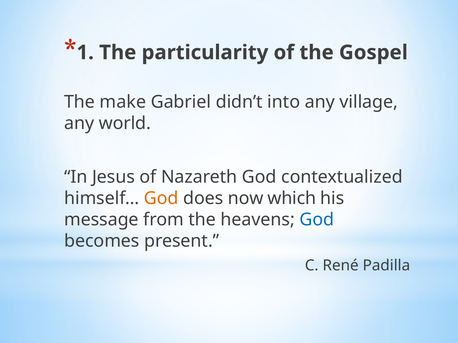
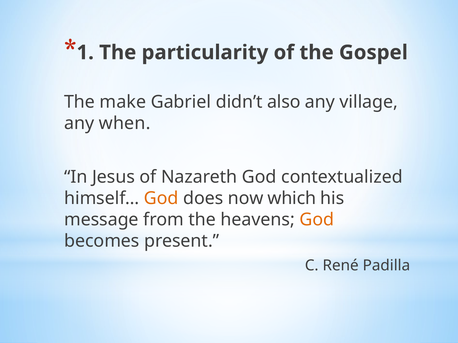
into: into -> also
world: world -> when
God at (317, 220) colour: blue -> orange
